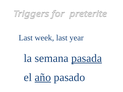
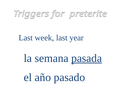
año underline: present -> none
